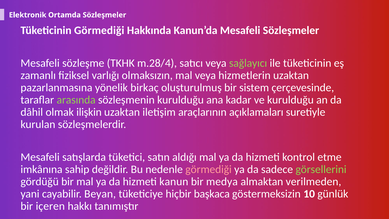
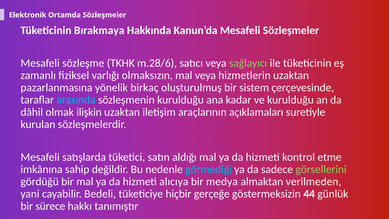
Tüketicinin Görmediği: Görmediği -> Bırakmaya
m.28/4: m.28/4 -> m.28/6
arasında colour: light green -> light blue
görmediği at (209, 169) colour: pink -> light blue
kanun: kanun -> alıcıya
Beyan: Beyan -> Bedeli
başkaca: başkaca -> gerçeğe
10: 10 -> 44
içeren: içeren -> sürece
